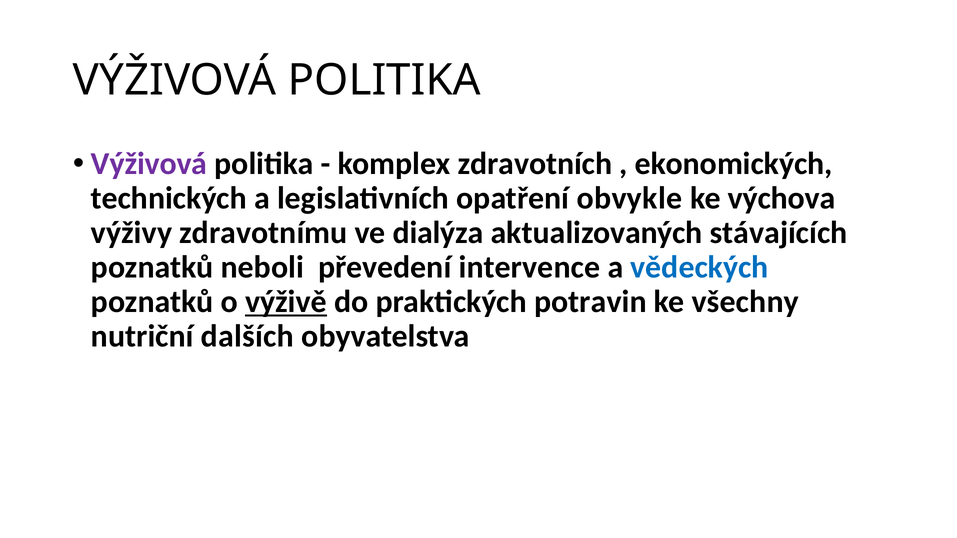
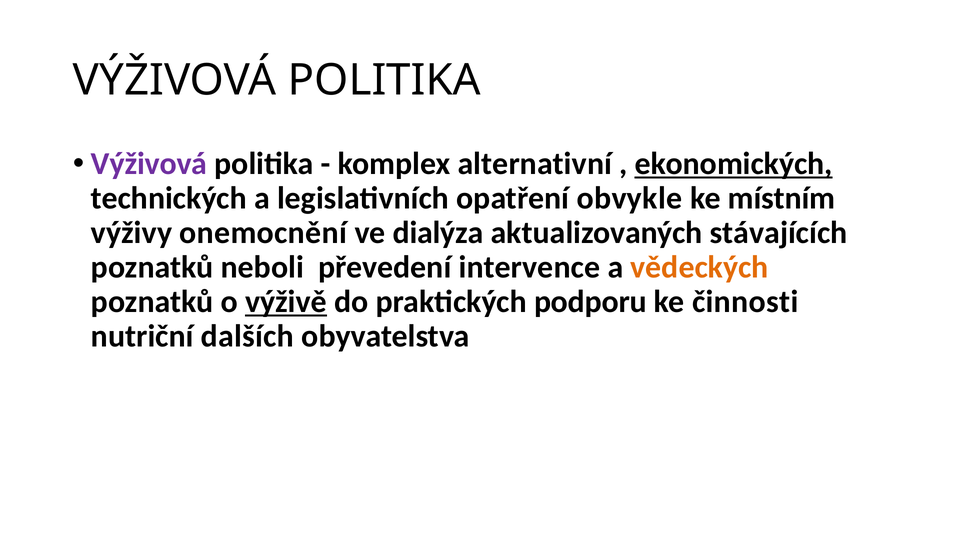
zdravotních: zdravotních -> alternativní
ekonomických underline: none -> present
výchova: výchova -> místním
zdravotnímu: zdravotnímu -> onemocnění
vědeckých colour: blue -> orange
potravin: potravin -> podporu
všechny: všechny -> činnosti
